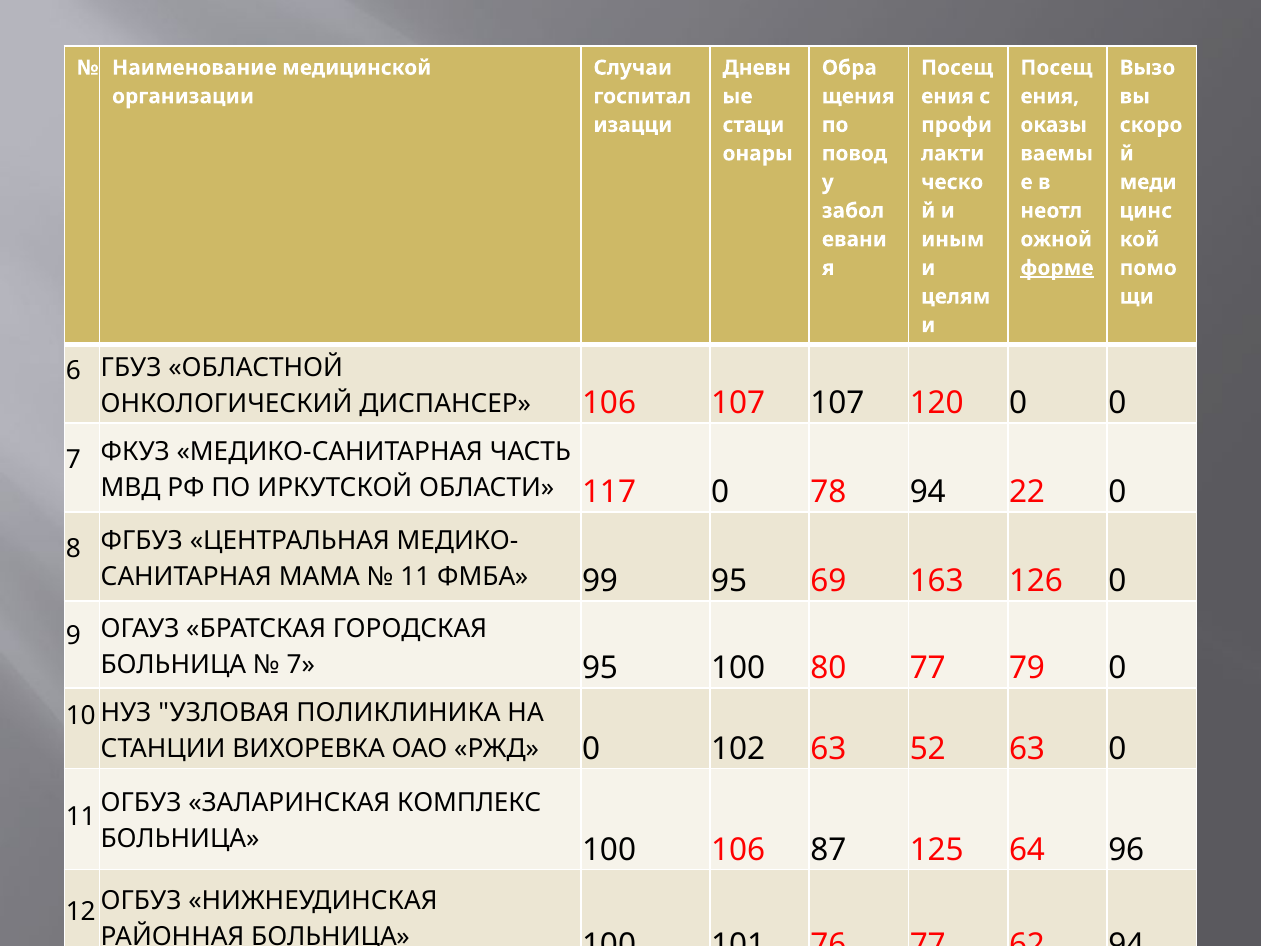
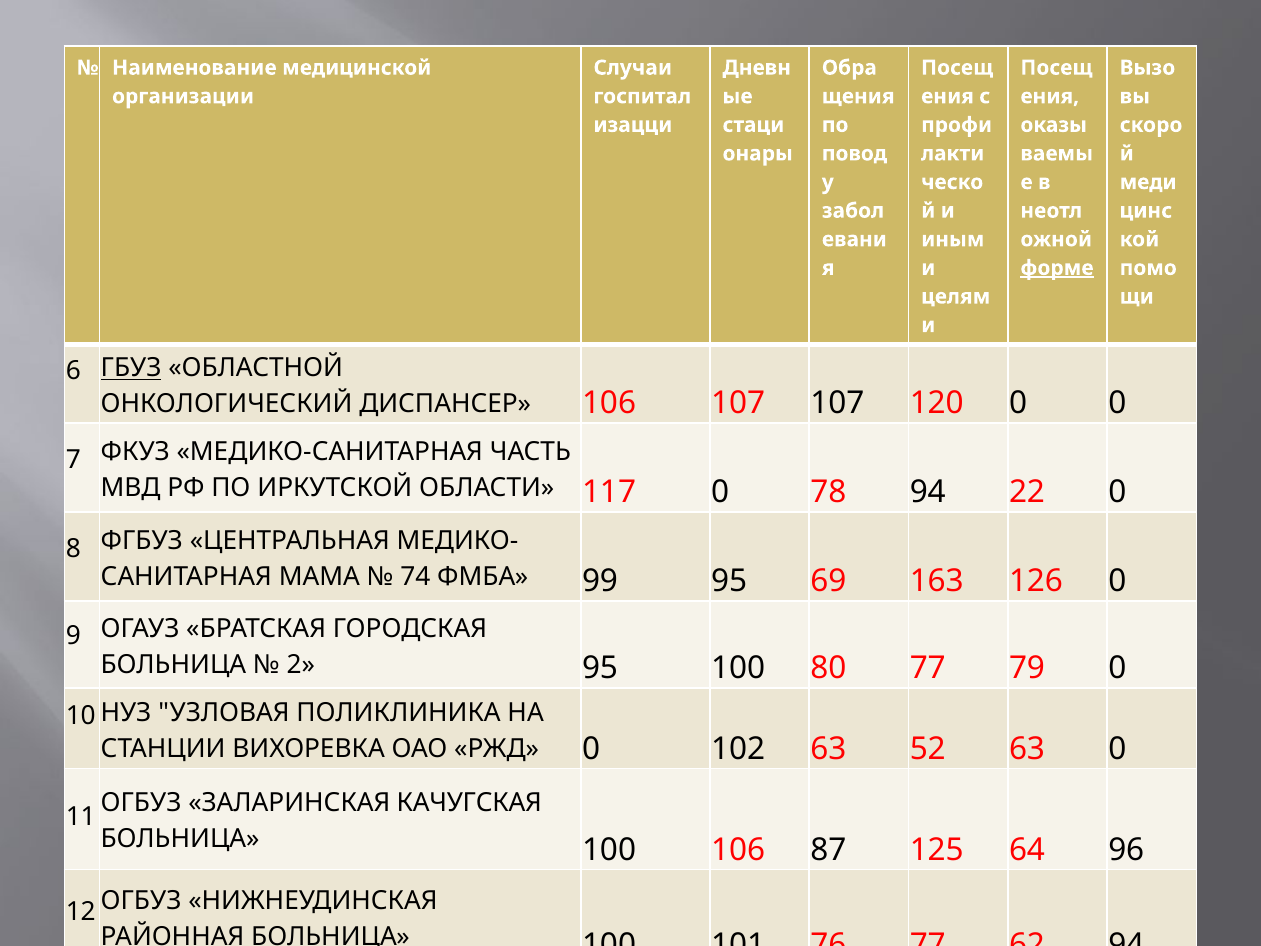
ГБУЗ underline: none -> present
11 at (415, 577): 11 -> 74
7 at (301, 664): 7 -> 2
КОМПЛЕКС: КОМПЛЕКС -> КАЧУГСКАЯ
